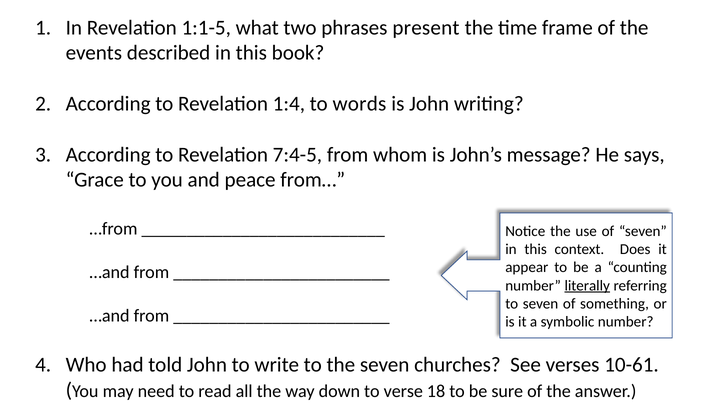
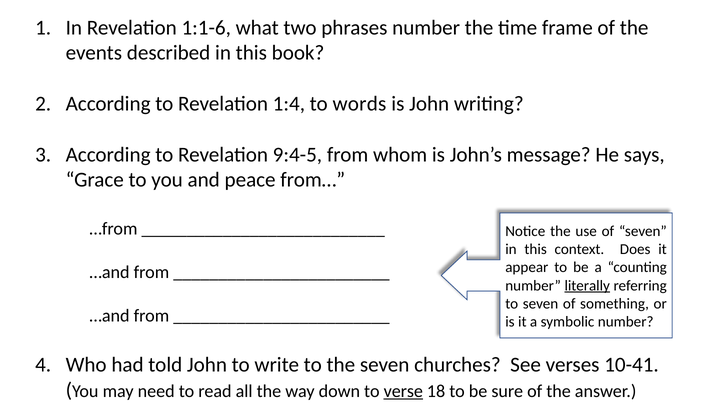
1:1-5: 1:1-5 -> 1:1-6
phrases present: present -> number
7:4-5: 7:4-5 -> 9:4-5
10-61: 10-61 -> 10-41
verse underline: none -> present
